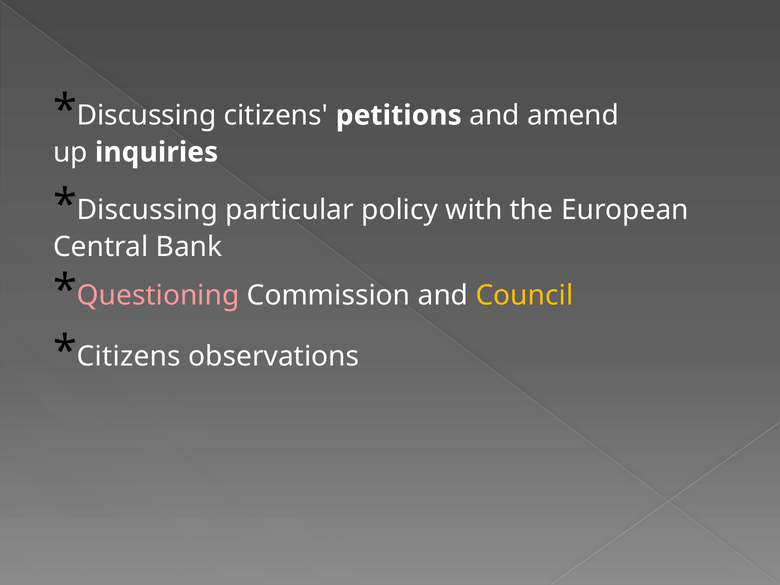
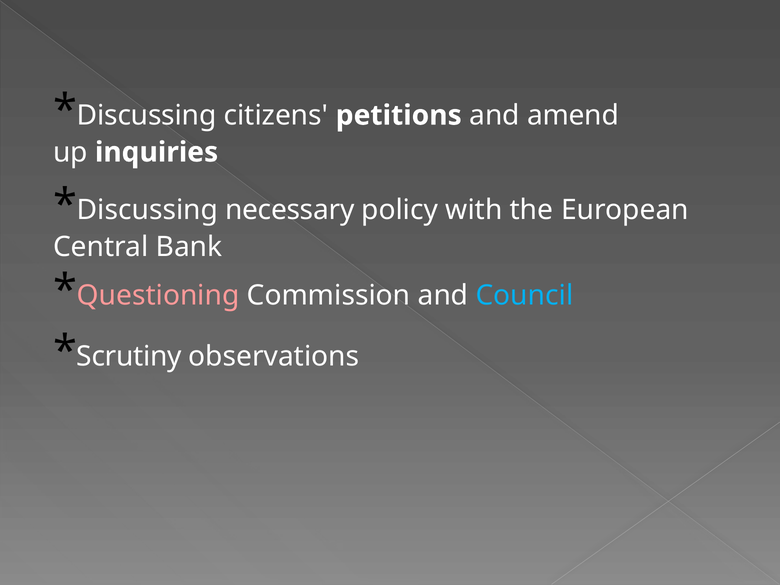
particular: particular -> necessary
Council colour: yellow -> light blue
Citizens at (129, 356): Citizens -> Scrutiny
